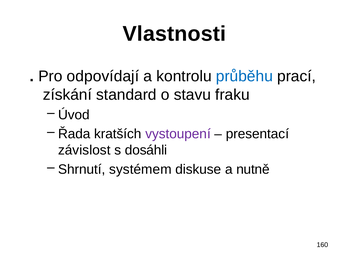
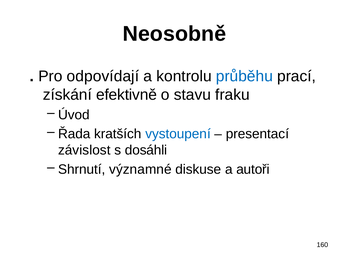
Vlastnosti: Vlastnosti -> Neosobně
standard: standard -> efektivně
vystoupení colour: purple -> blue
systémem: systémem -> významné
nutně: nutně -> autoři
